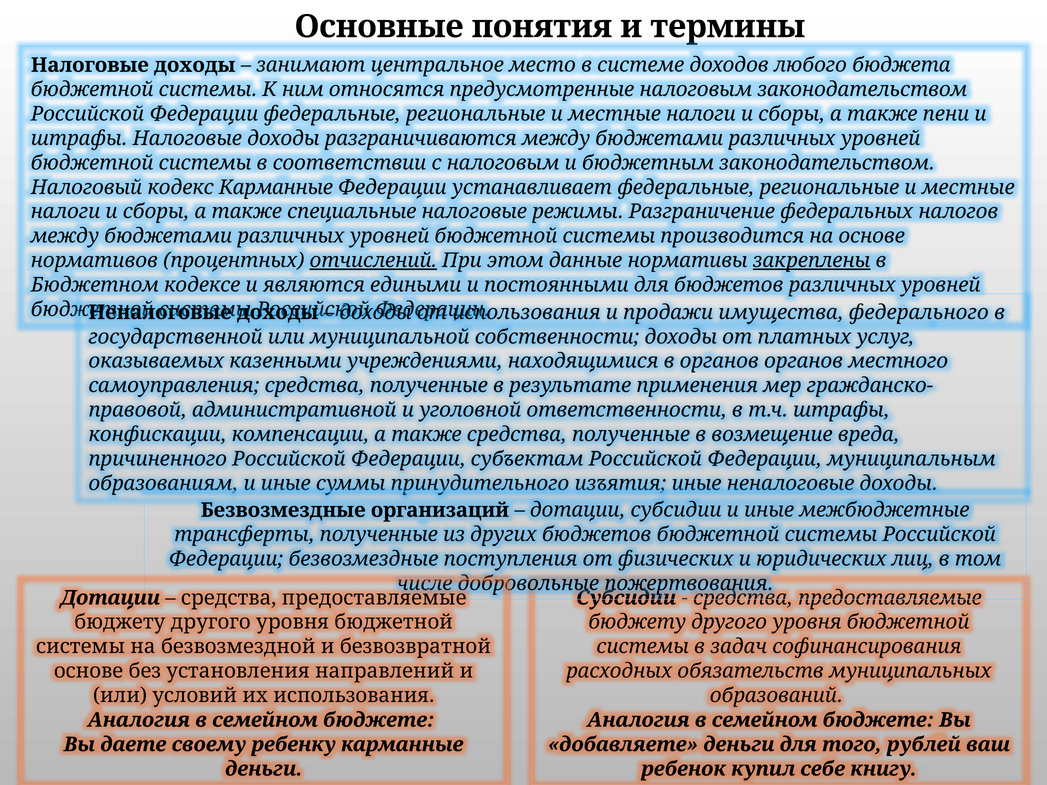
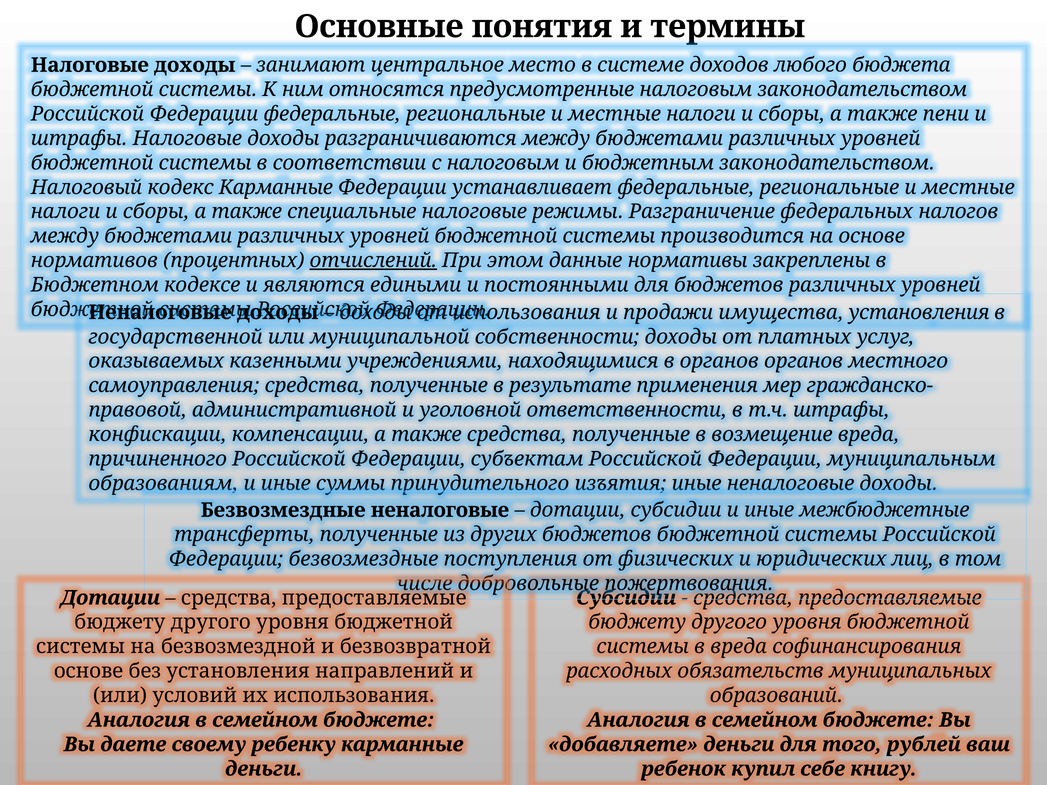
закреплены underline: present -> none
имущества федерального: федерального -> установления
Безвозмездные организаций: организаций -> неналоговые
в задач: задач -> вреда
